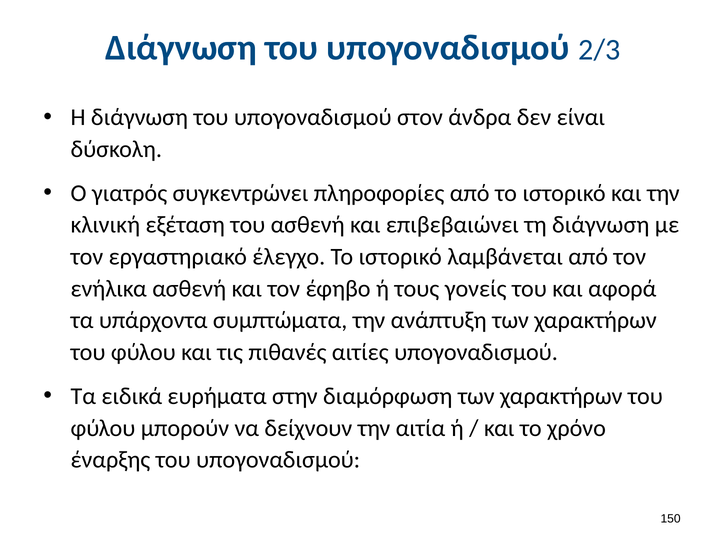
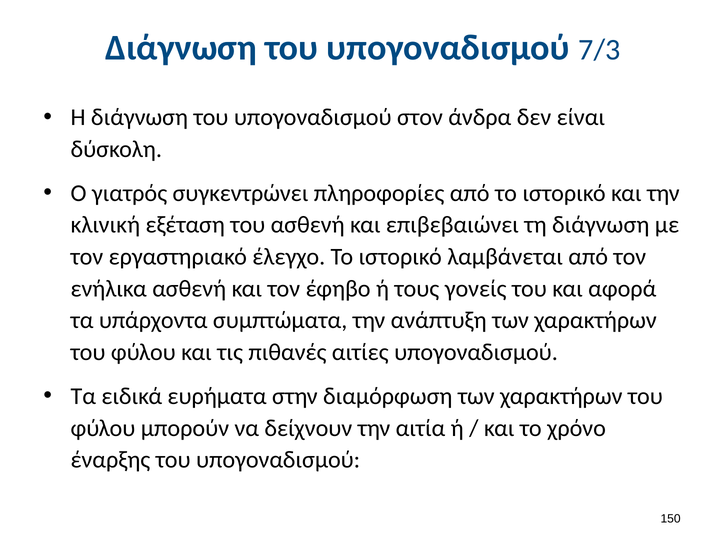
2/3: 2/3 -> 7/3
